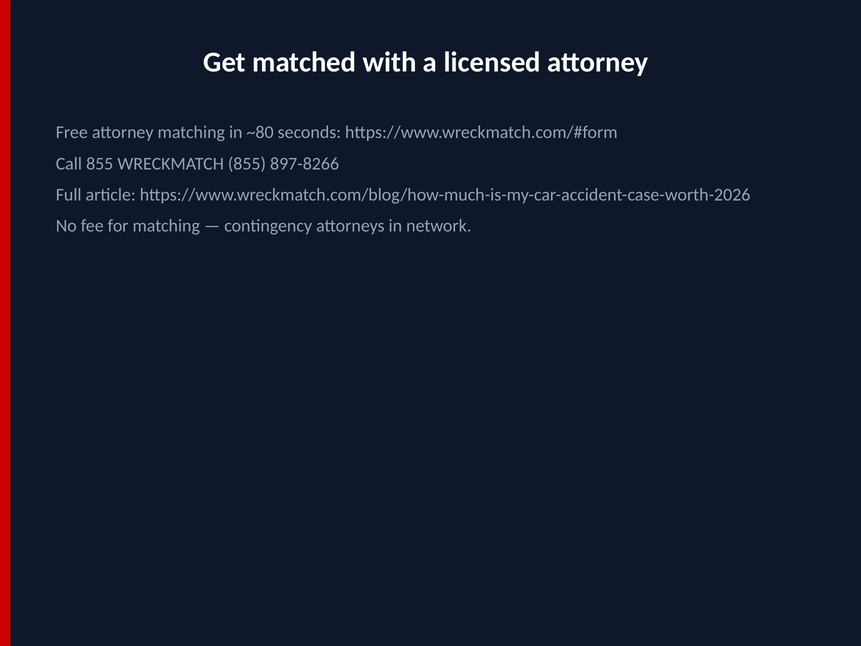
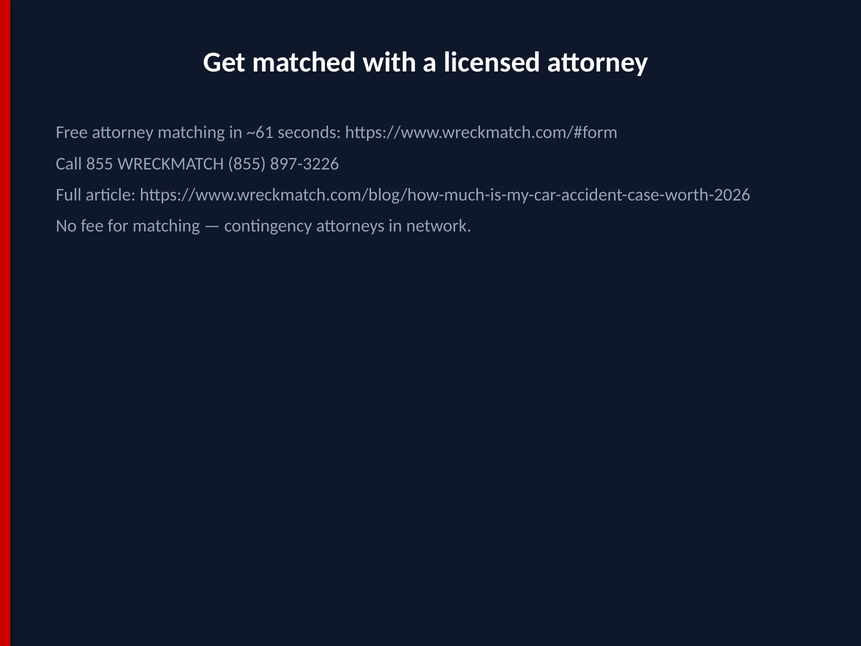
~80: ~80 -> ~61
897-8266: 897-8266 -> 897-3226
